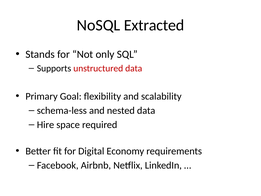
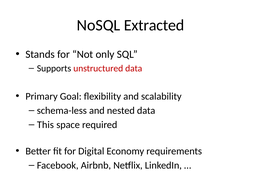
Hire: Hire -> This
